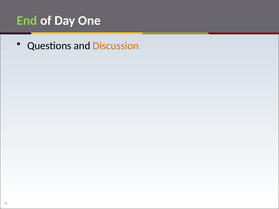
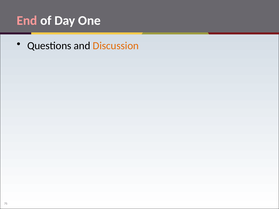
End colour: light green -> pink
